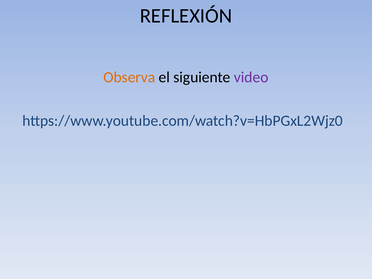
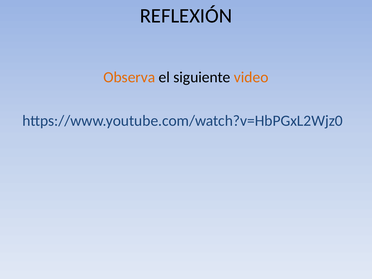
video colour: purple -> orange
